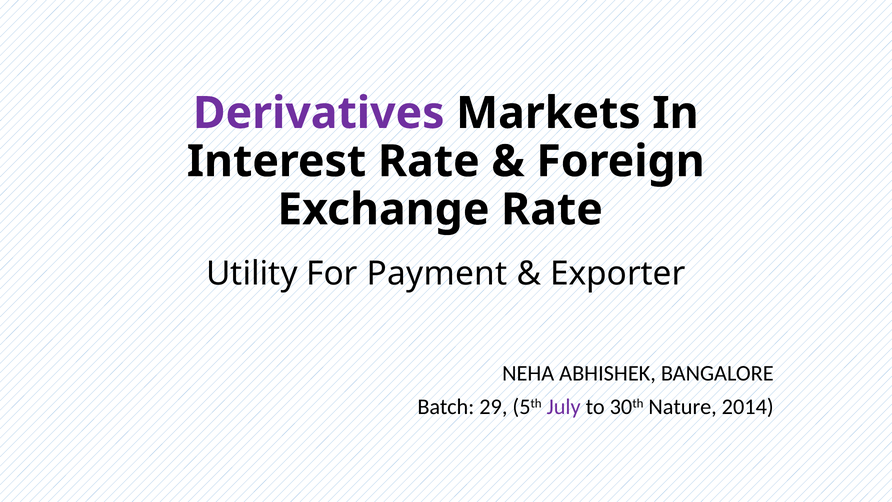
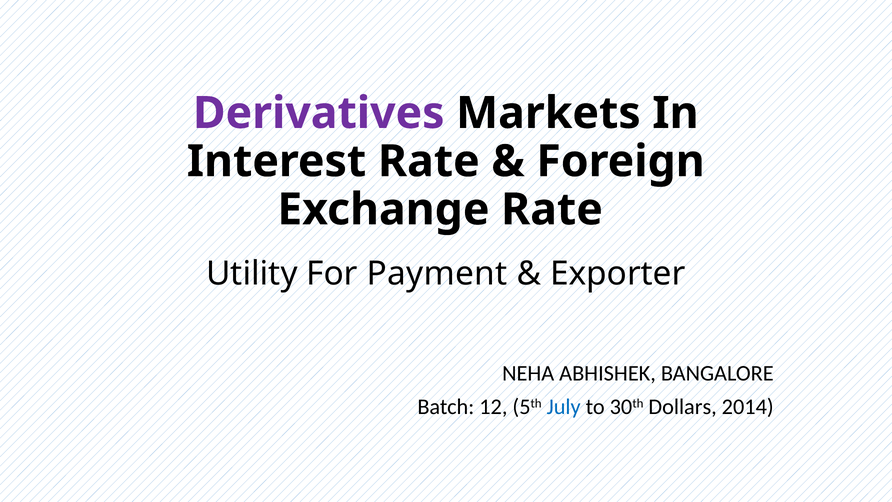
29: 29 -> 12
July colour: purple -> blue
Nature: Nature -> Dollars
